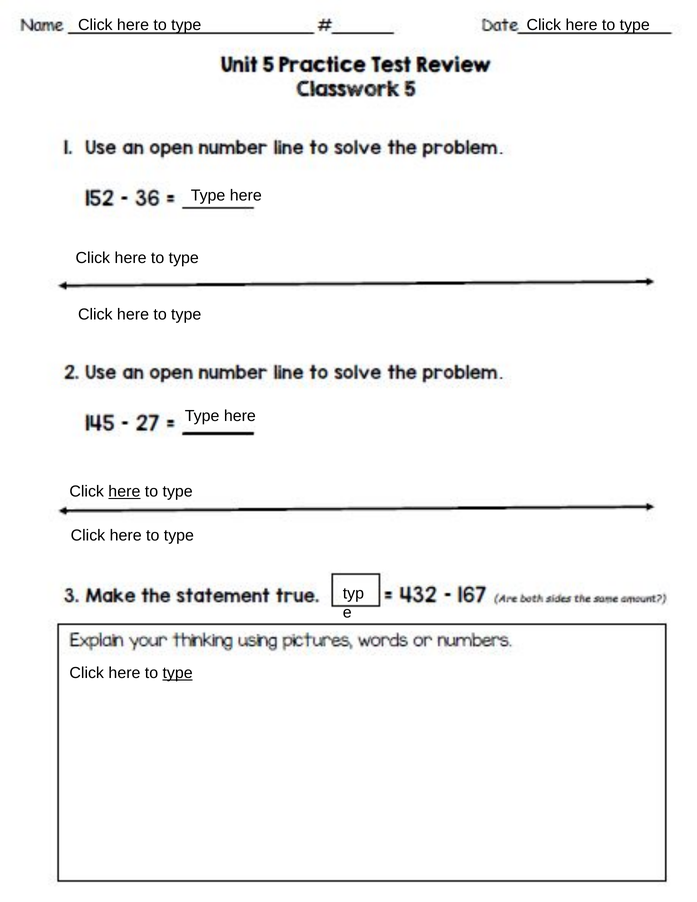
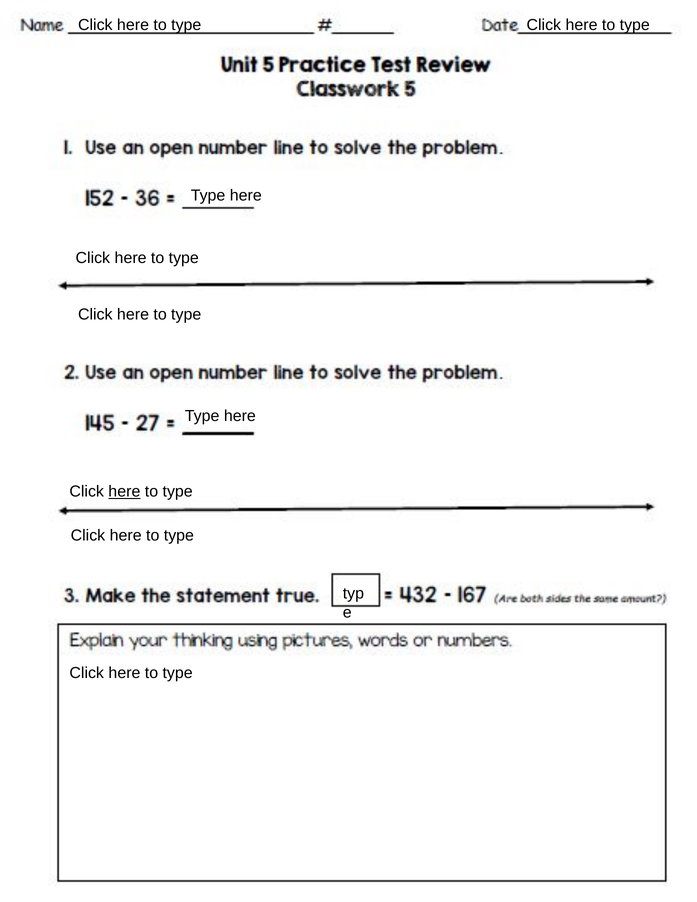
type at (178, 673) underline: present -> none
